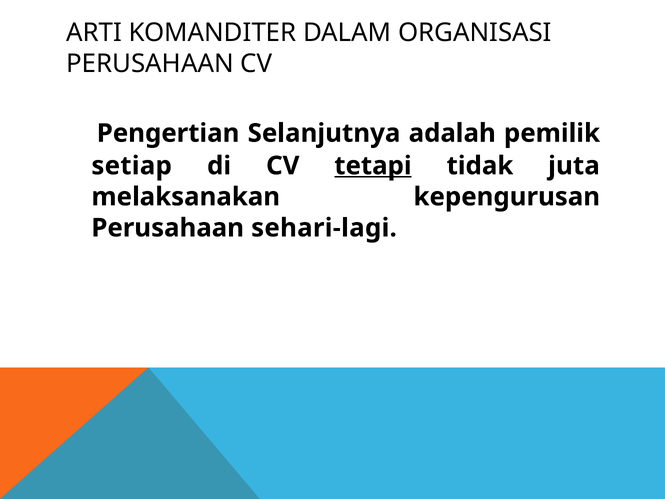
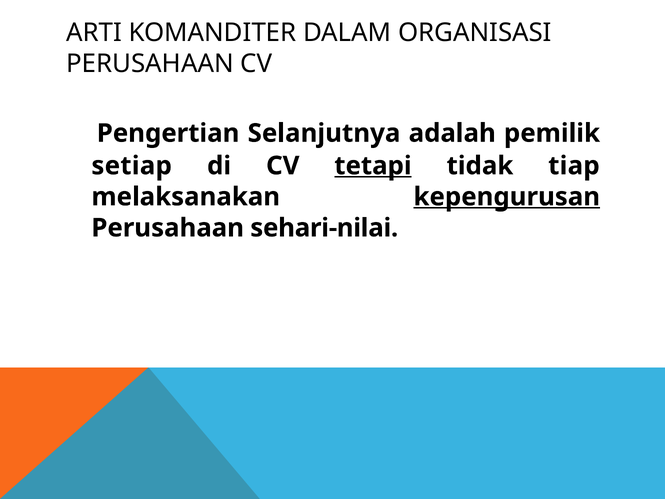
juta: juta -> tiap
kepengurusan underline: none -> present
sehari-lagi: sehari-lagi -> sehari-nilai
